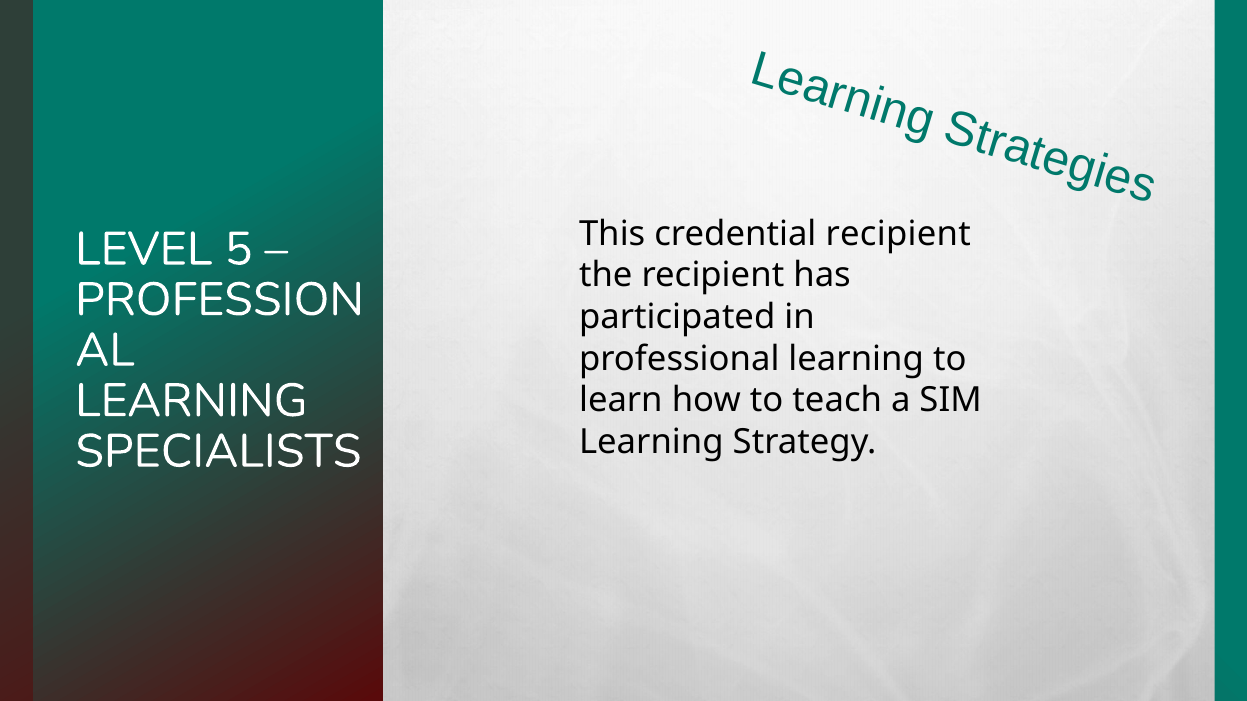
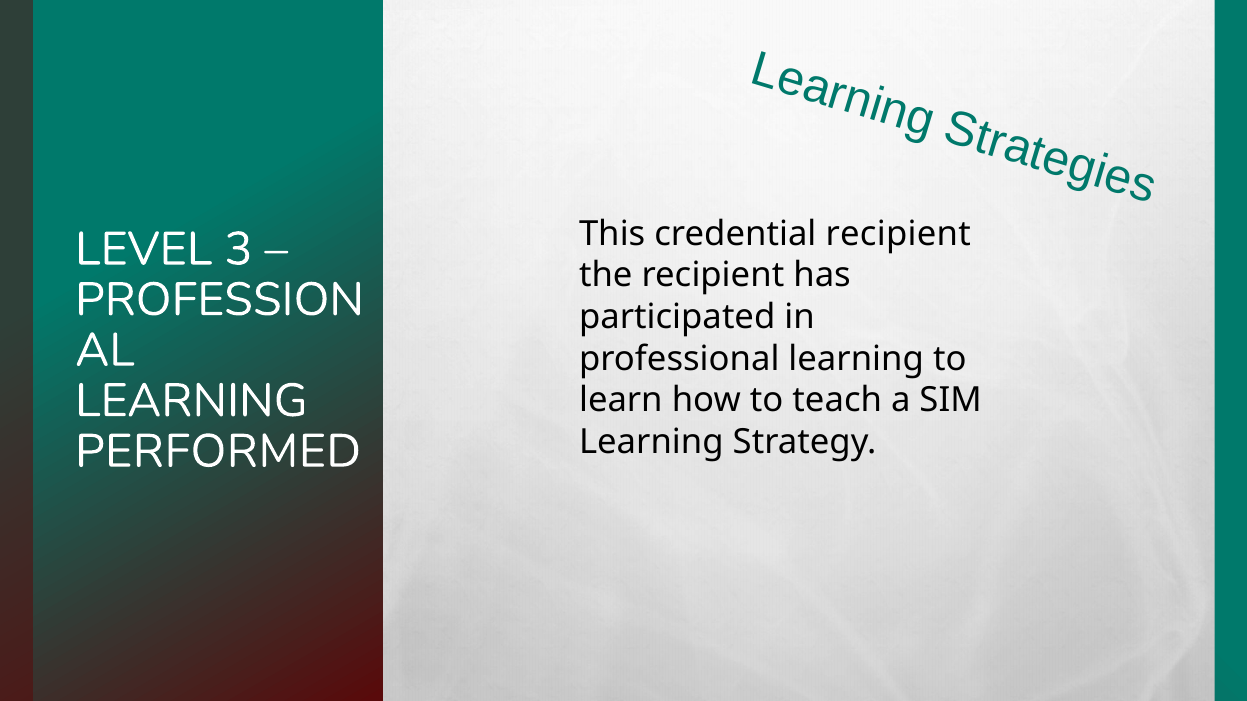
5: 5 -> 3
SPECIALISTS: SPECIALISTS -> PERFORMED
